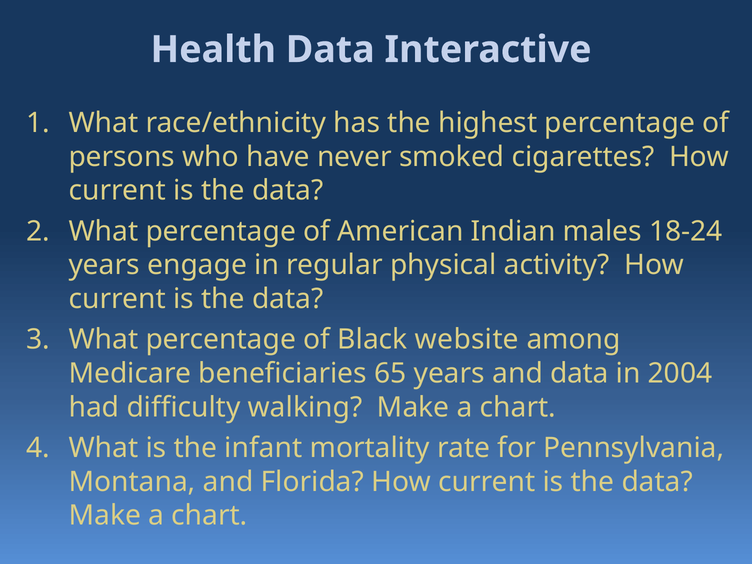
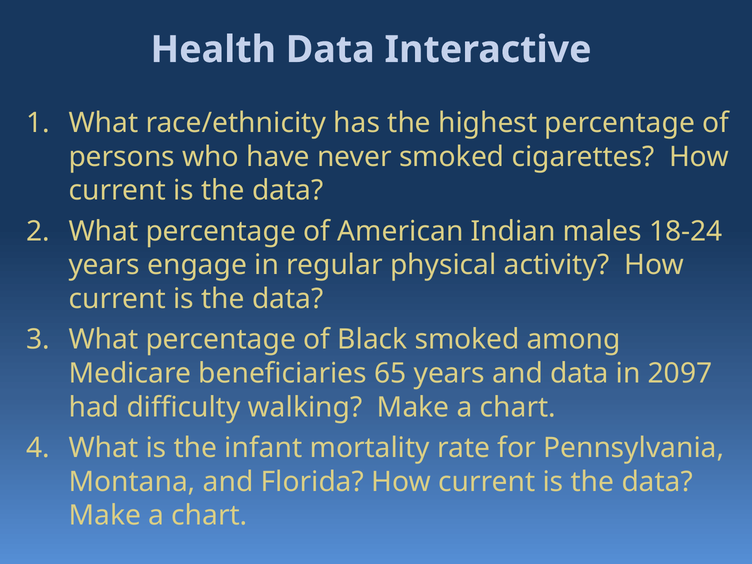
Black website: website -> smoked
2004: 2004 -> 2097
